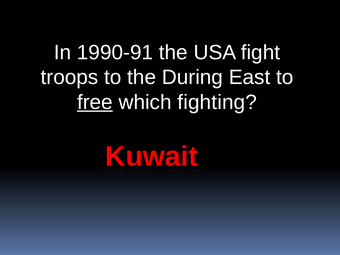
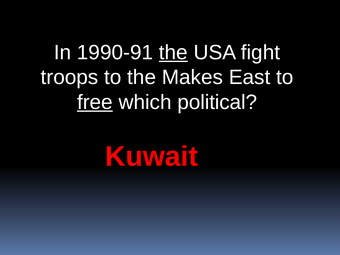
the at (173, 52) underline: none -> present
During: During -> Makes
fighting: fighting -> political
